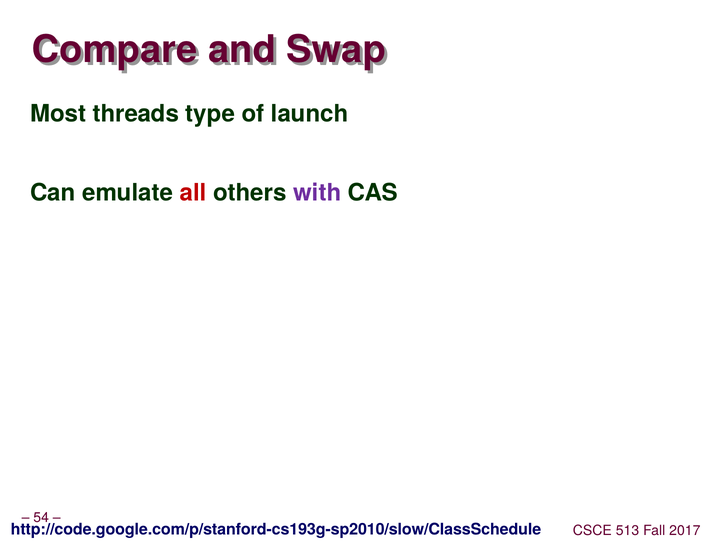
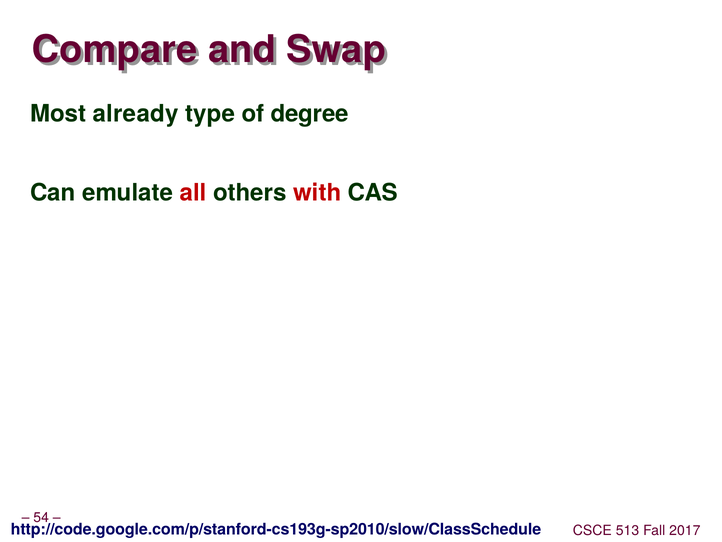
threads: threads -> already
launch: launch -> degree
with colour: purple -> red
